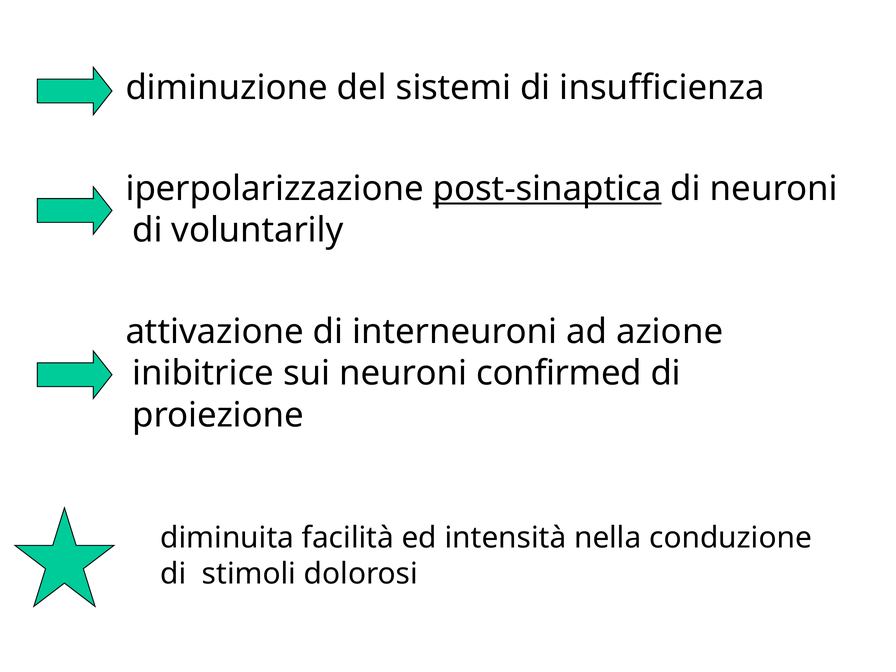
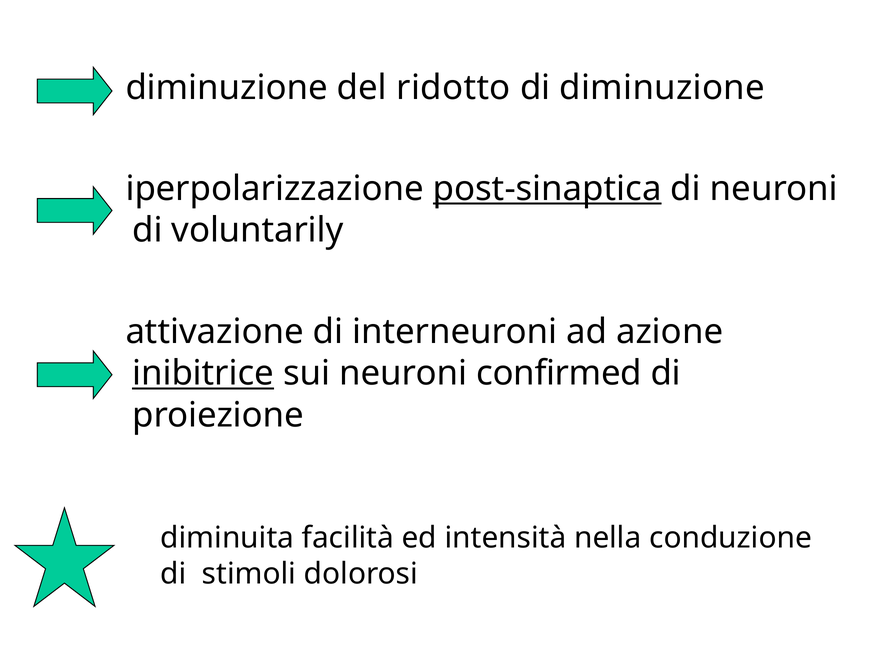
sistemi: sistemi -> ridotto
di insufficienza: insufficienza -> diminuzione
inibitrice underline: none -> present
